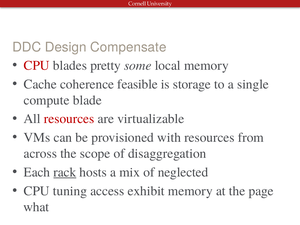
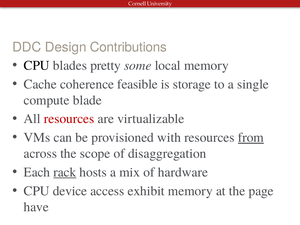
Compensate: Compensate -> Contributions
CPU at (37, 65) colour: red -> black
from underline: none -> present
neglected: neglected -> hardware
tuning: tuning -> device
what: what -> have
